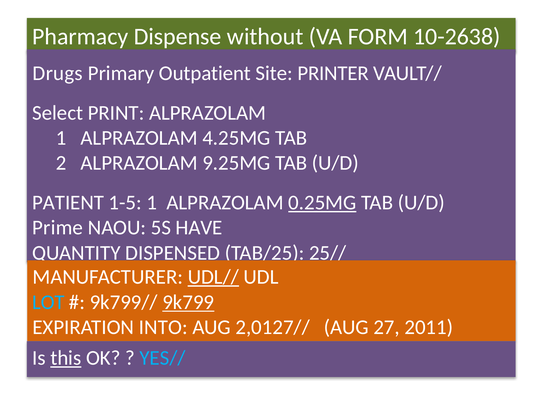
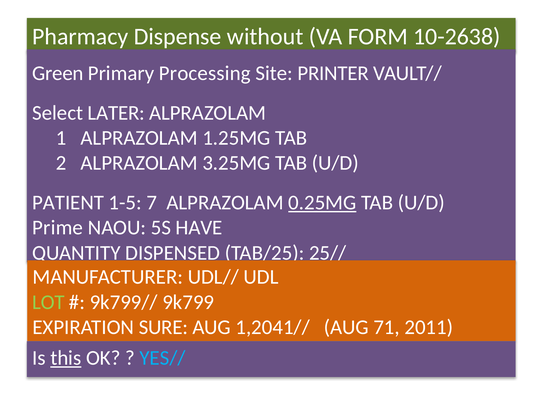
Drugs: Drugs -> Green
Outpatient: Outpatient -> Processing
PRINT: PRINT -> LATER
4.25MG: 4.25MG -> 1.25MG
9.25MG: 9.25MG -> 3.25MG
1-5 1: 1 -> 7
UDL// underline: present -> none
LOT colour: light blue -> light green
9k799 underline: present -> none
INTO: INTO -> SURE
2,0127//: 2,0127// -> 1,2041//
27: 27 -> 71
